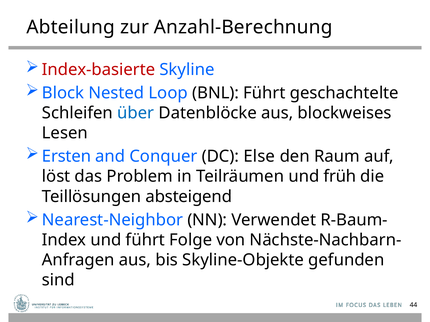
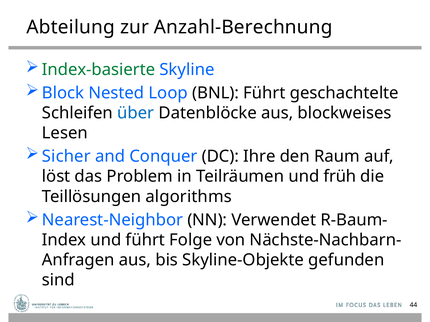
Index-basierte colour: red -> green
Ersten: Ersten -> Sicher
Else: Else -> Ihre
absteigend: absteigend -> algorithms
